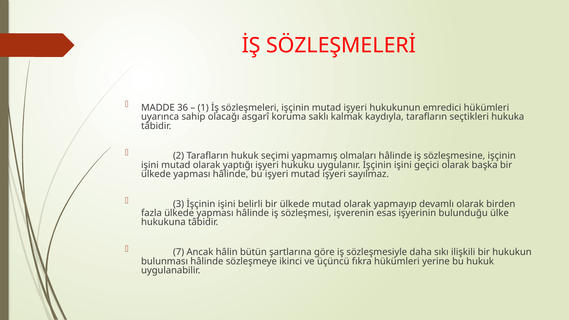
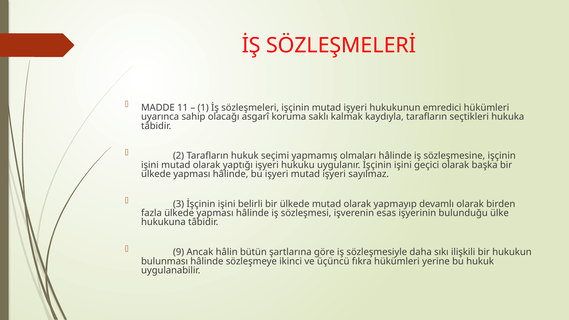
36: 36 -> 11
7: 7 -> 9
